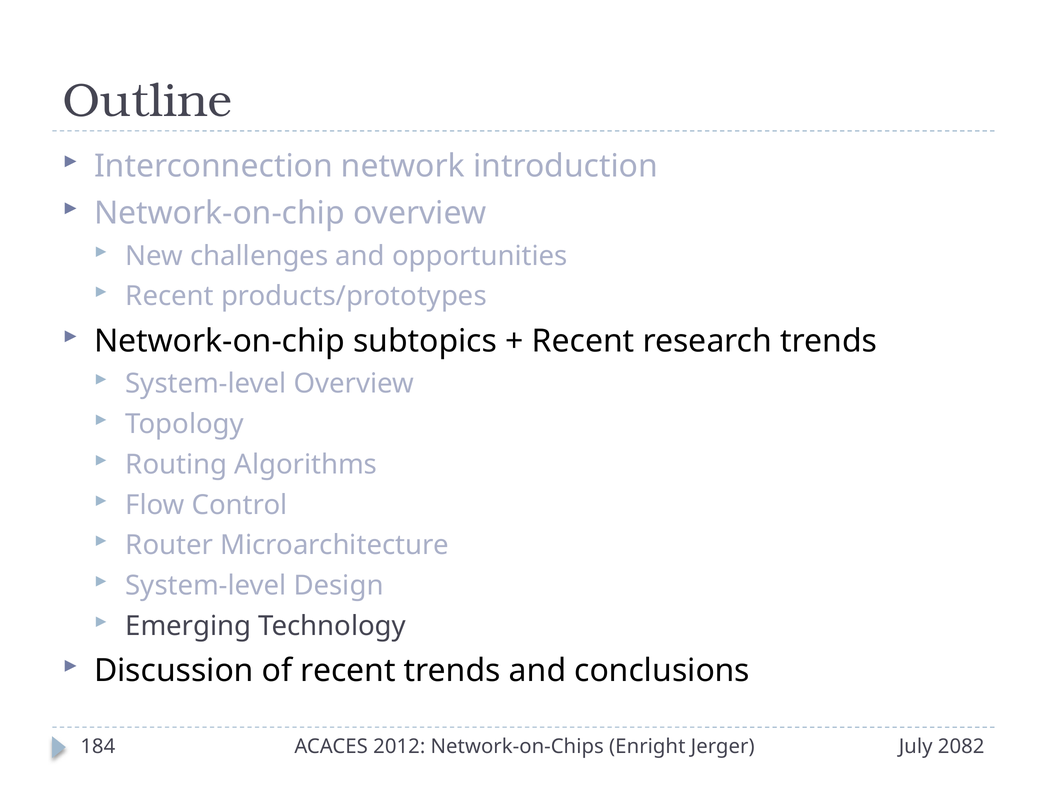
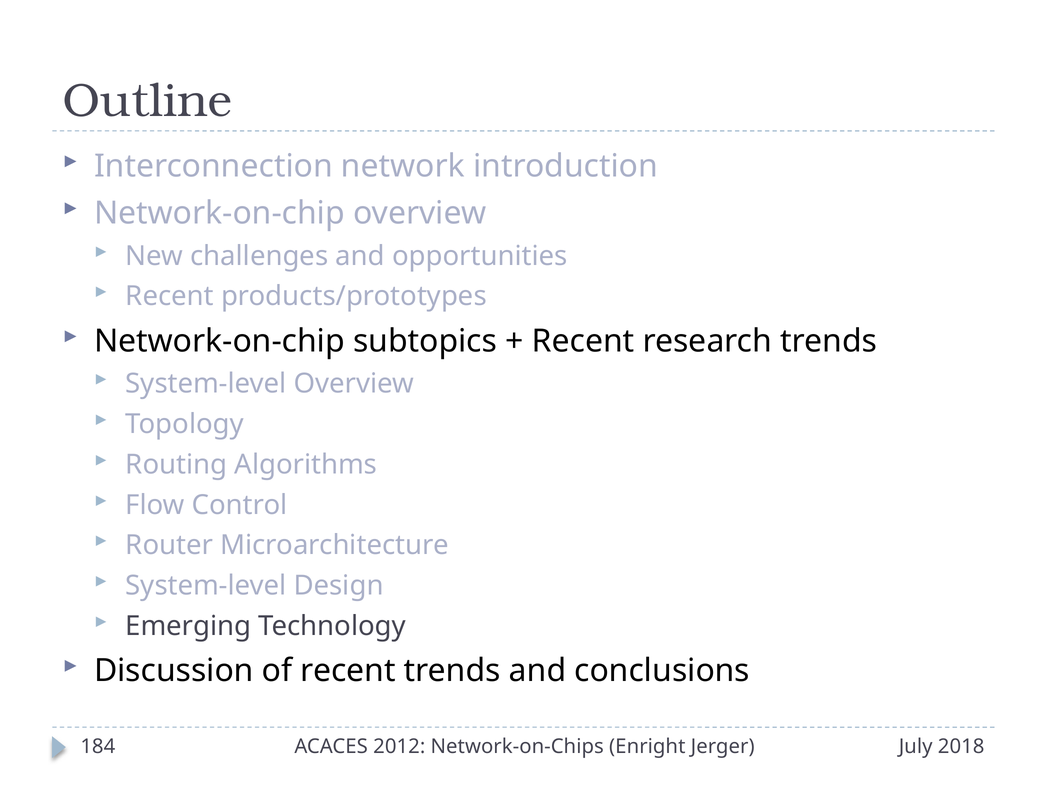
2082: 2082 -> 2018
